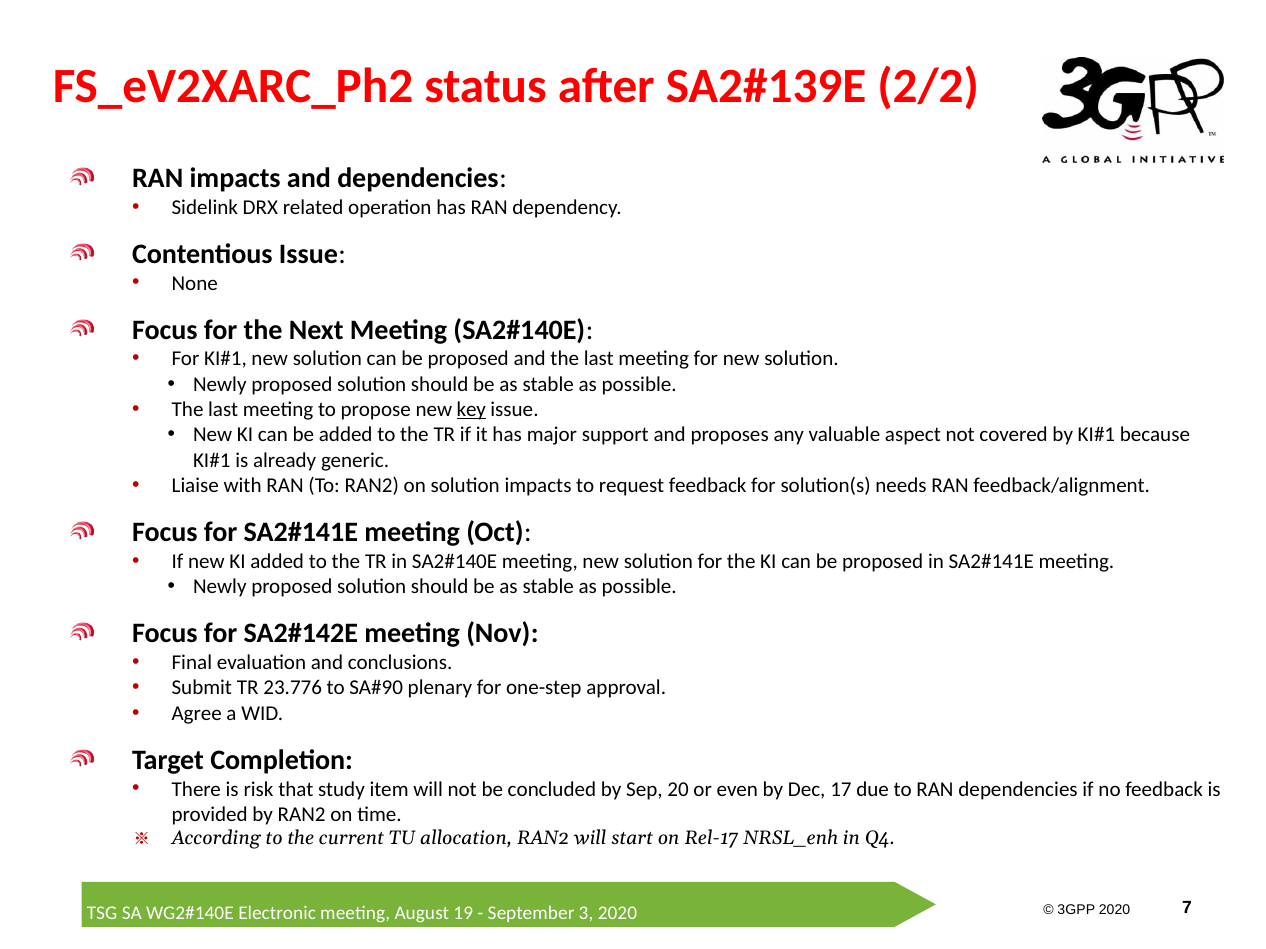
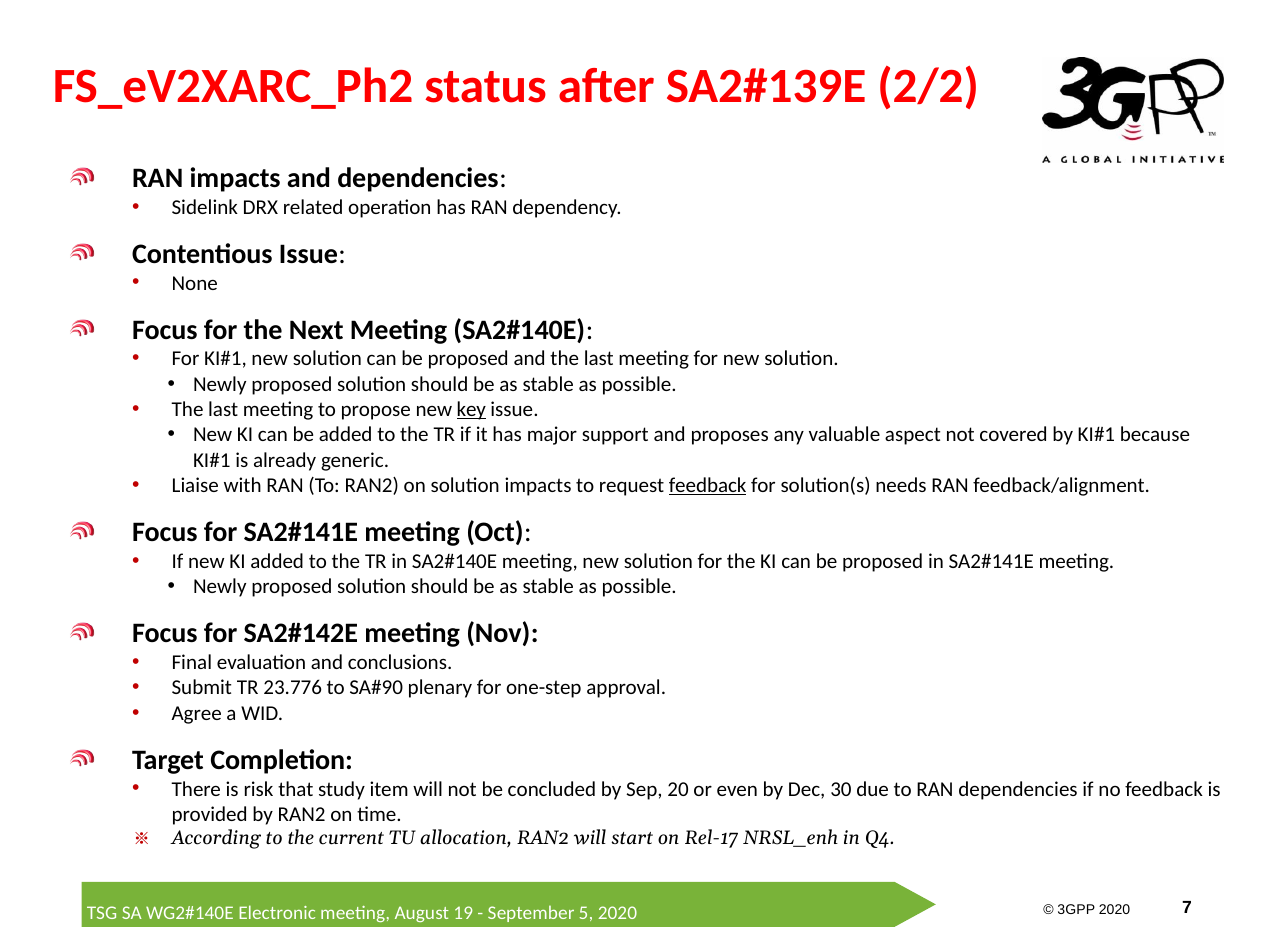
feedback at (708, 486) underline: none -> present
17: 17 -> 30
3: 3 -> 5
